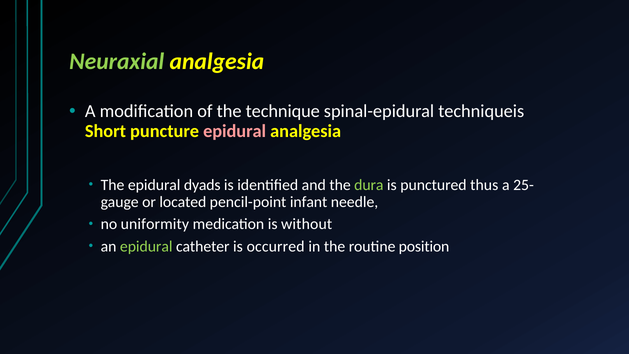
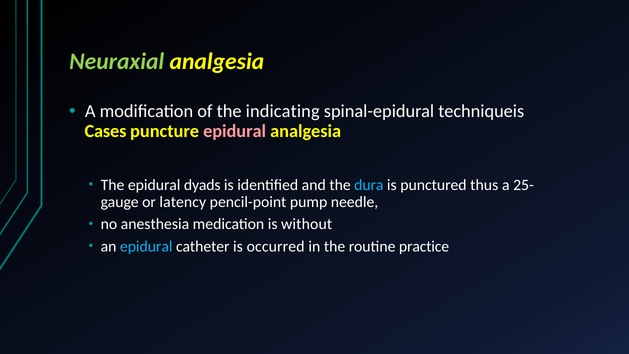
technique: technique -> indicating
Short: Short -> Cases
dura colour: light green -> light blue
located: located -> latency
infant: infant -> pump
uniformity: uniformity -> anesthesia
epidural at (146, 246) colour: light green -> light blue
position: position -> practice
